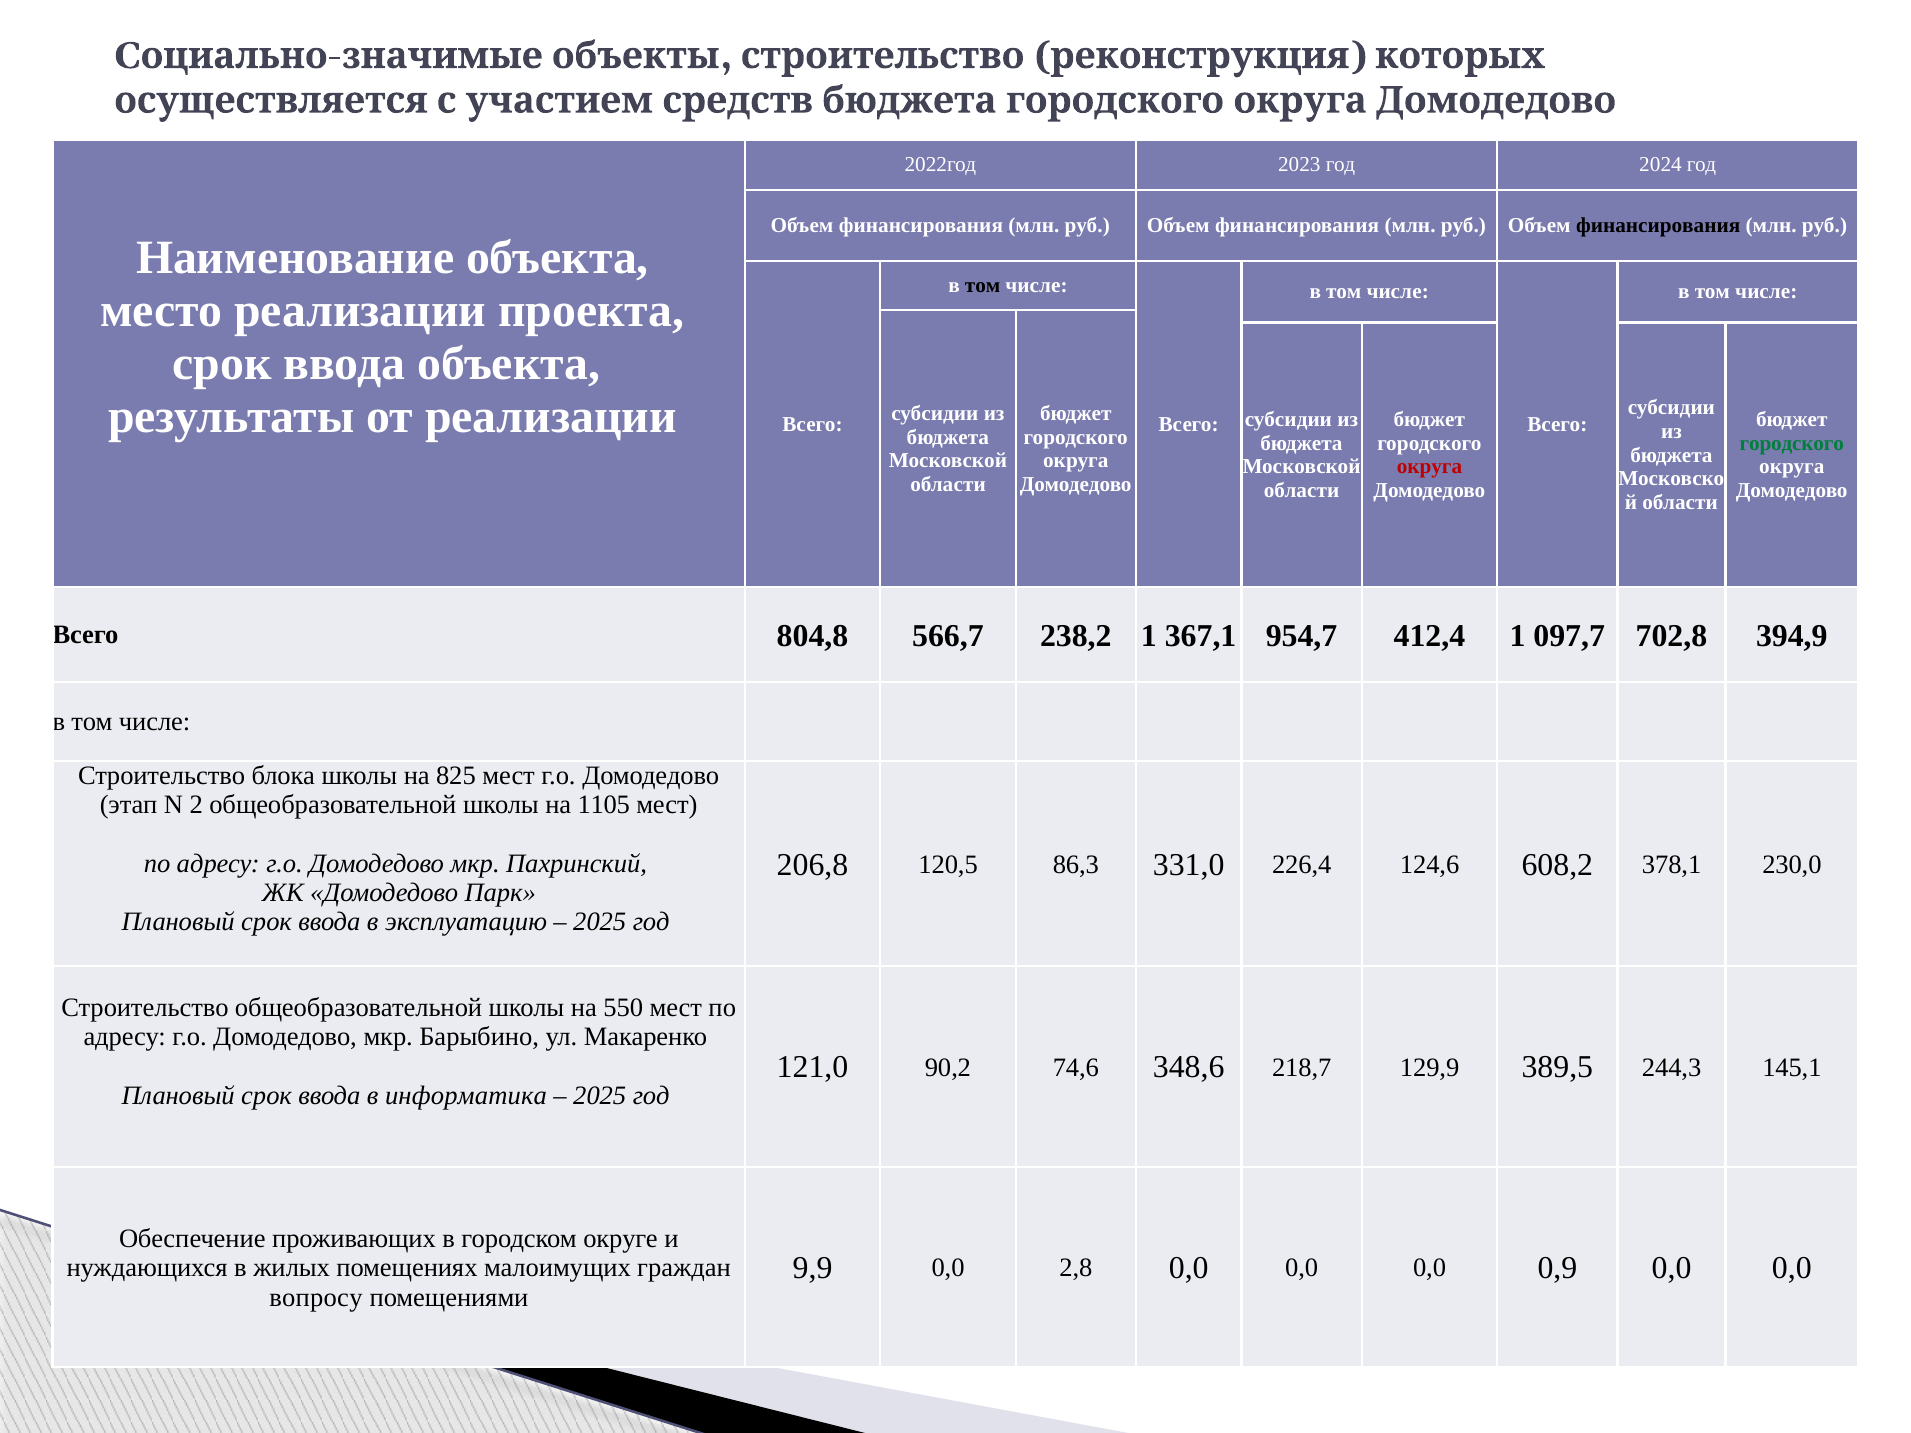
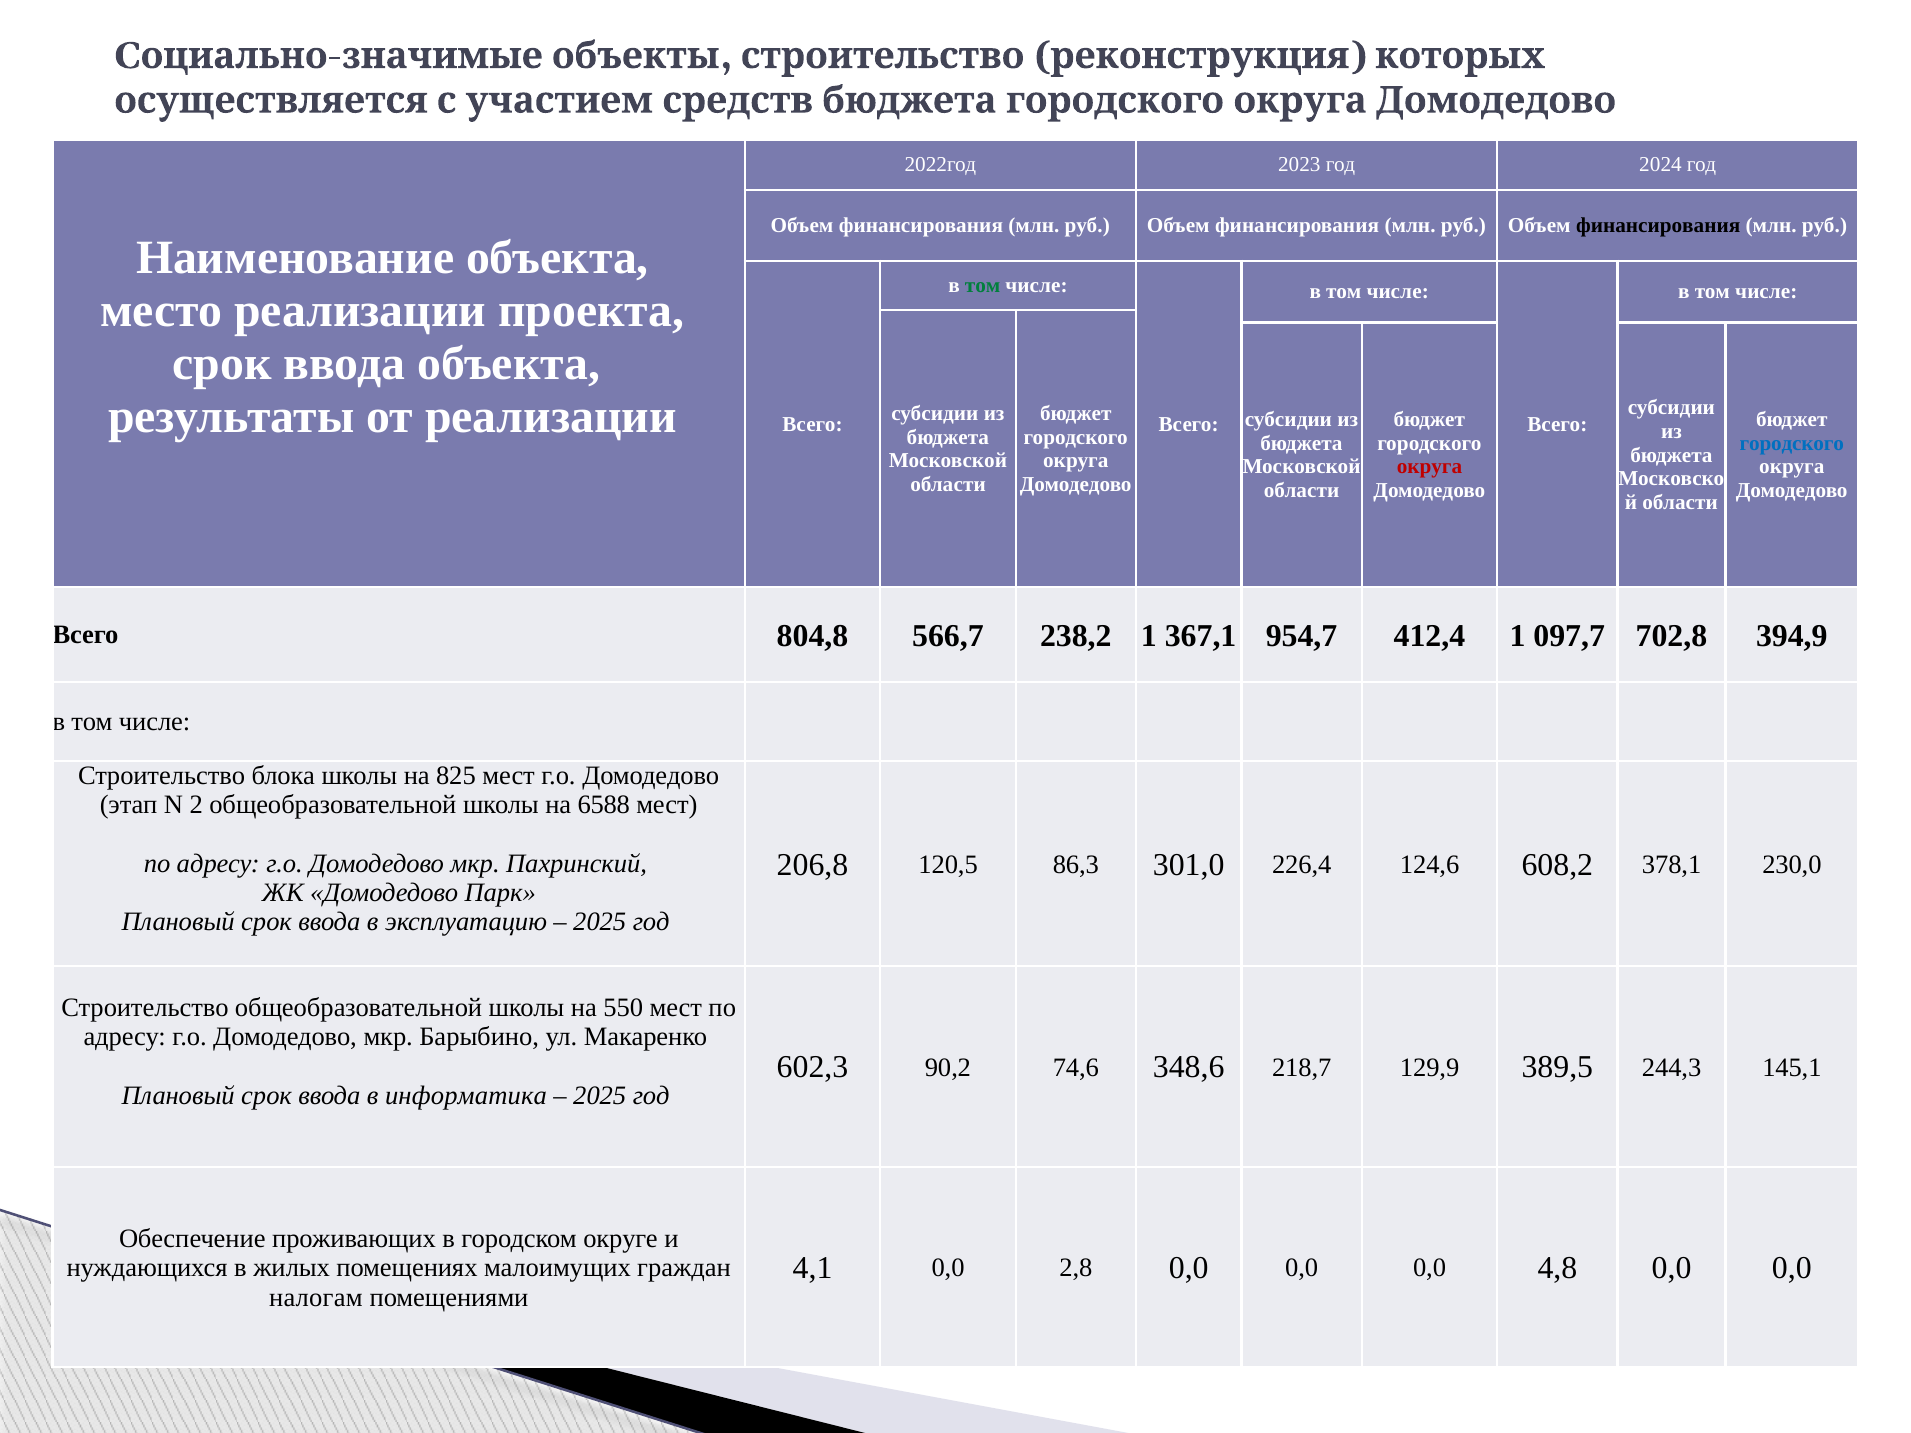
том at (983, 286) colour: black -> green
городского at (1792, 443) colour: green -> blue
1105: 1105 -> 6588
331,0: 331,0 -> 301,0
121,0: 121,0 -> 602,3
9,9: 9,9 -> 4,1
0,9: 0,9 -> 4,8
вопросу: вопросу -> налогам
